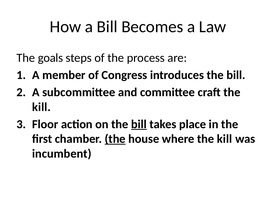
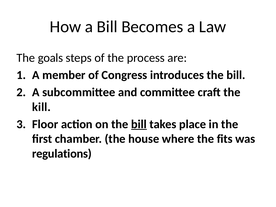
the at (115, 139) underline: present -> none
where the kill: kill -> fits
incumbent: incumbent -> regulations
